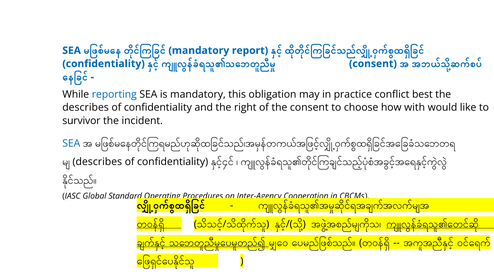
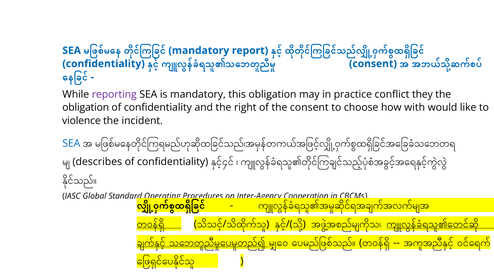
reporting colour: blue -> purple
best: best -> they
describes at (86, 107): describes -> obligation
survivor: survivor -> violence
